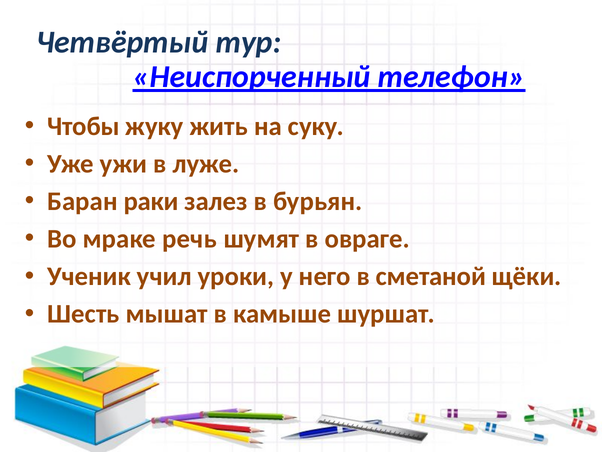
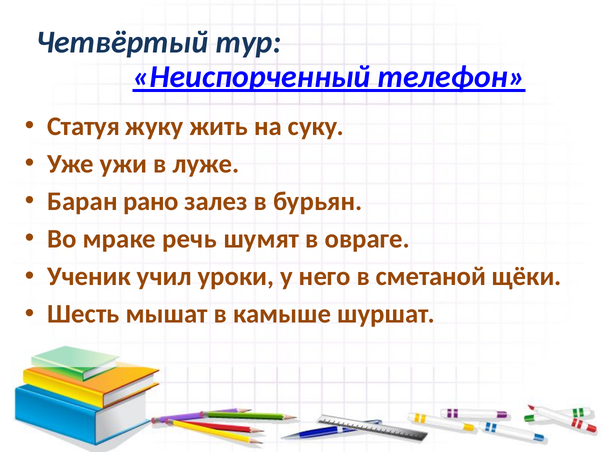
Чтобы: Чтобы -> Статуя
раки: раки -> рано
